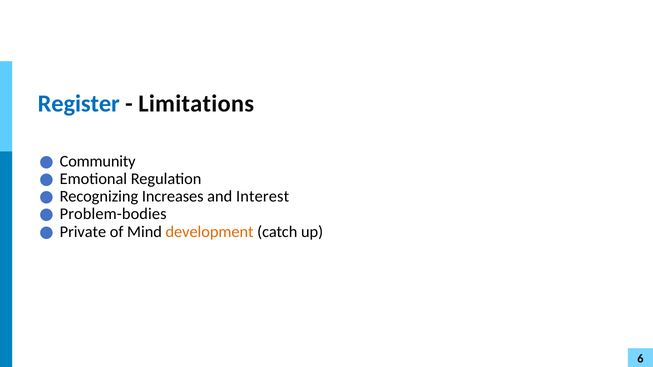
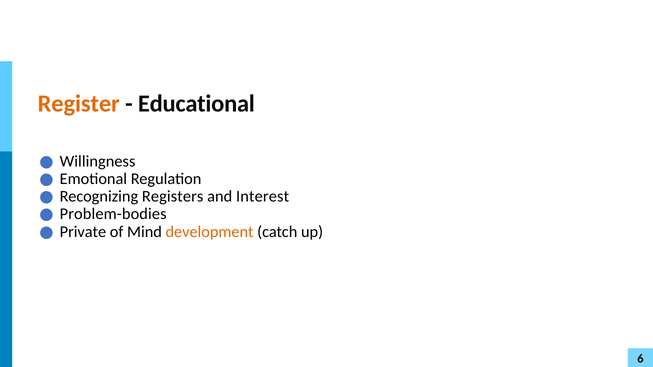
Register colour: blue -> orange
Limitations: Limitations -> Educational
Community: Community -> Willingness
Increases: Increases -> Registers
